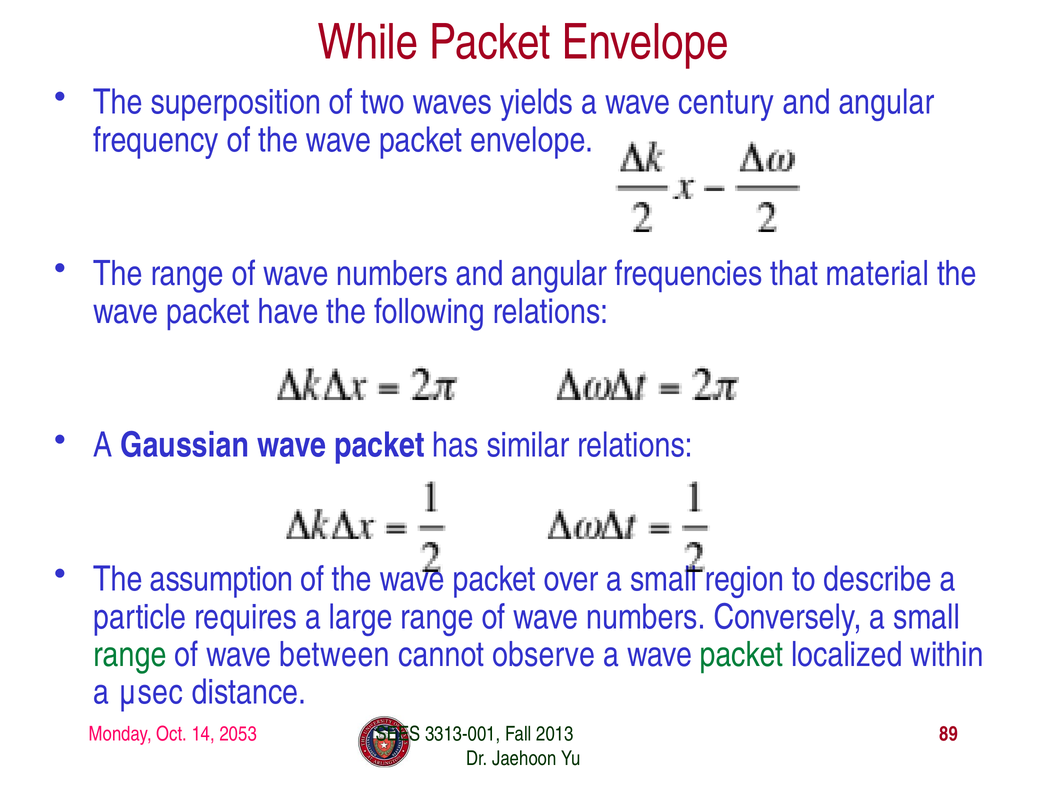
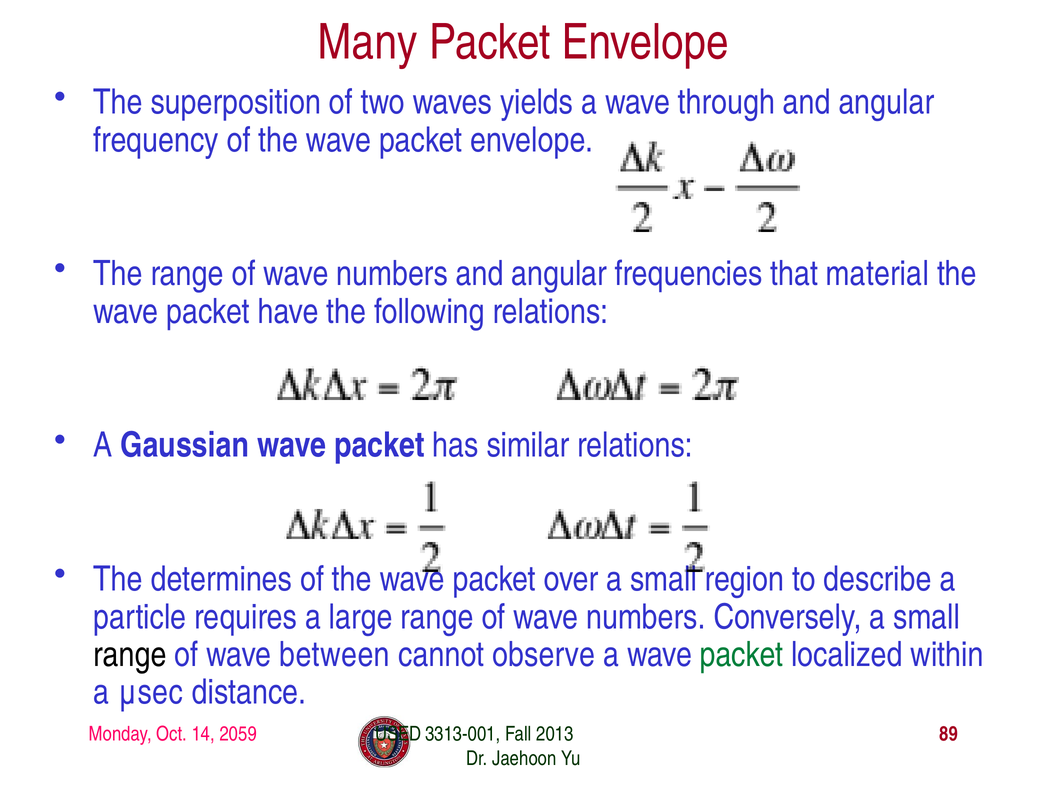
While: While -> Many
century: century -> through
assumption: assumption -> determines
range at (130, 655) colour: green -> black
2053: 2053 -> 2059
SEES: SEES -> USED
